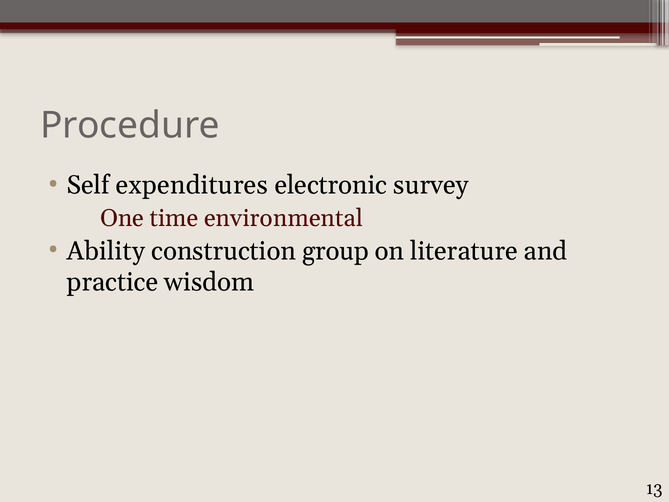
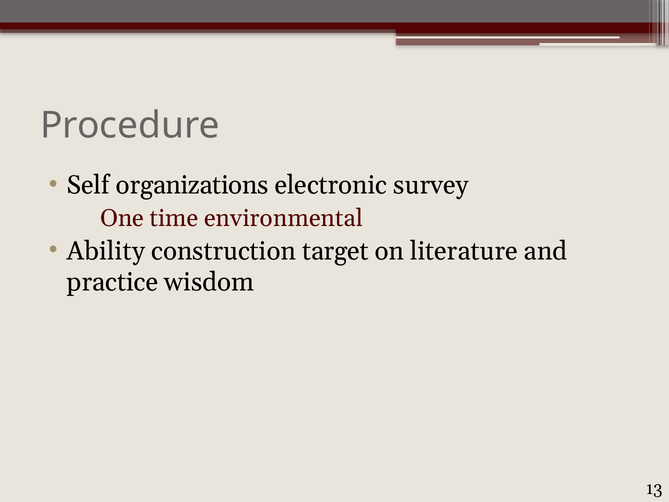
expenditures: expenditures -> organizations
group: group -> target
